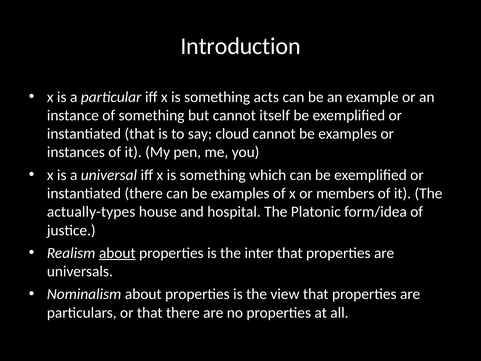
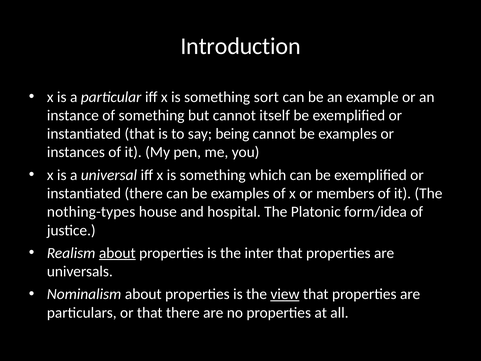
acts: acts -> sort
cloud: cloud -> being
actually-types: actually-types -> nothing-types
view underline: none -> present
